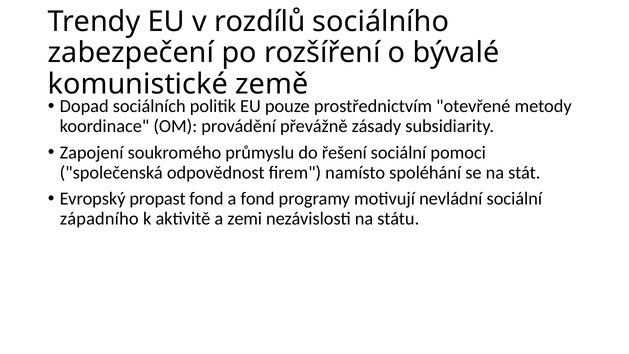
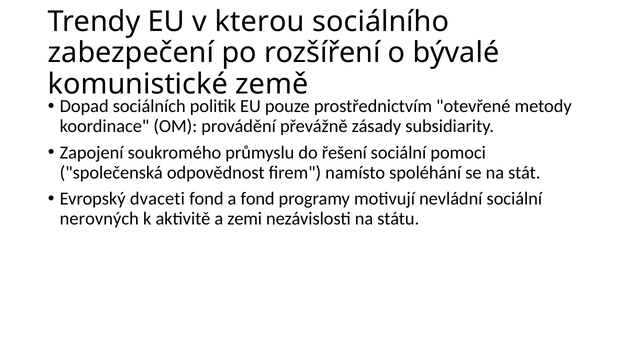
rozdílů: rozdílů -> kterou
propast: propast -> dvaceti
západního: západního -> nerovných
